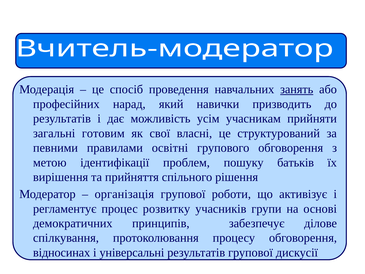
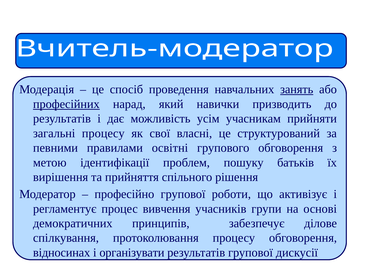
професійних underline: none -> present
загальні готовим: готовим -> процесу
організація: організація -> професійно
розвитку: розвитку -> вивчення
універсальні: універсальні -> організувати
